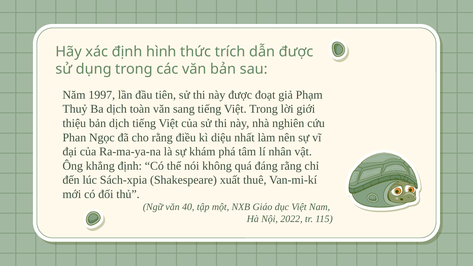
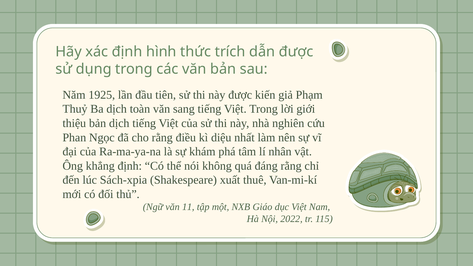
1997: 1997 -> 1925
đoạt: đoạt -> kiến
40: 40 -> 11
